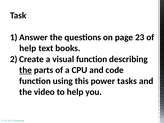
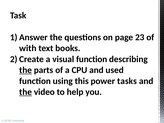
help at (28, 48): help -> with
code: code -> used
the at (26, 92) underline: none -> present
